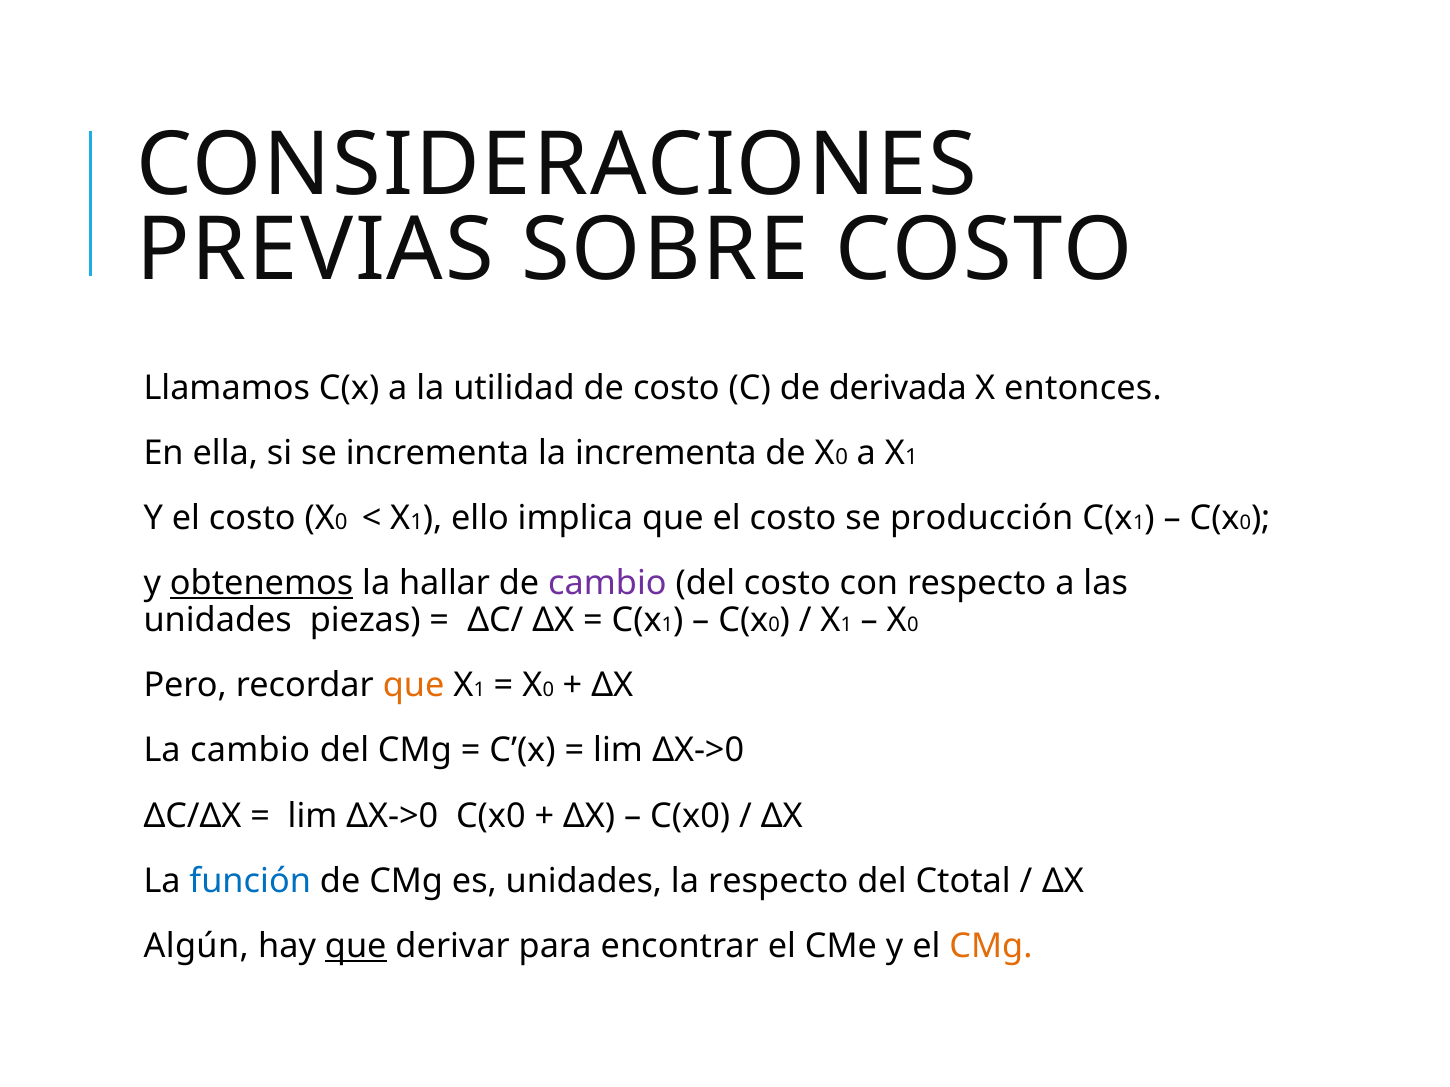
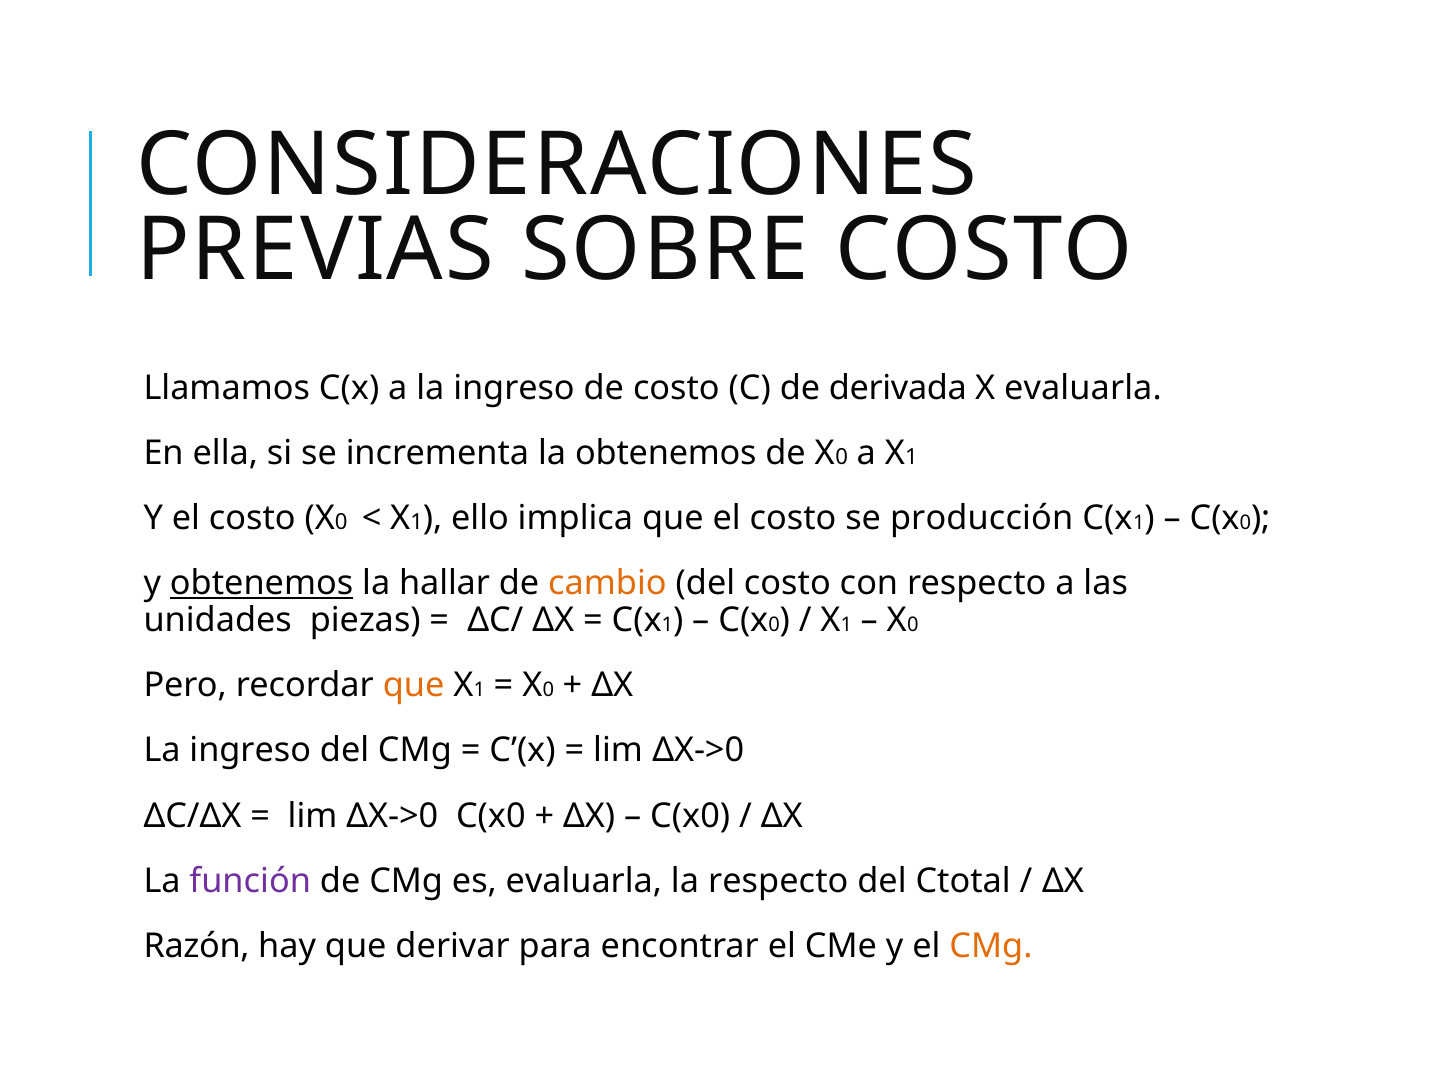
a la utilidad: utilidad -> ingreso
X entonces: entonces -> evaluarla
la incrementa: incrementa -> obtenemos
cambio at (607, 584) colour: purple -> orange
cambio at (250, 751): cambio -> ingreso
función colour: blue -> purple
es unidades: unidades -> evaluarla
Algún: Algún -> Razón
que at (356, 947) underline: present -> none
